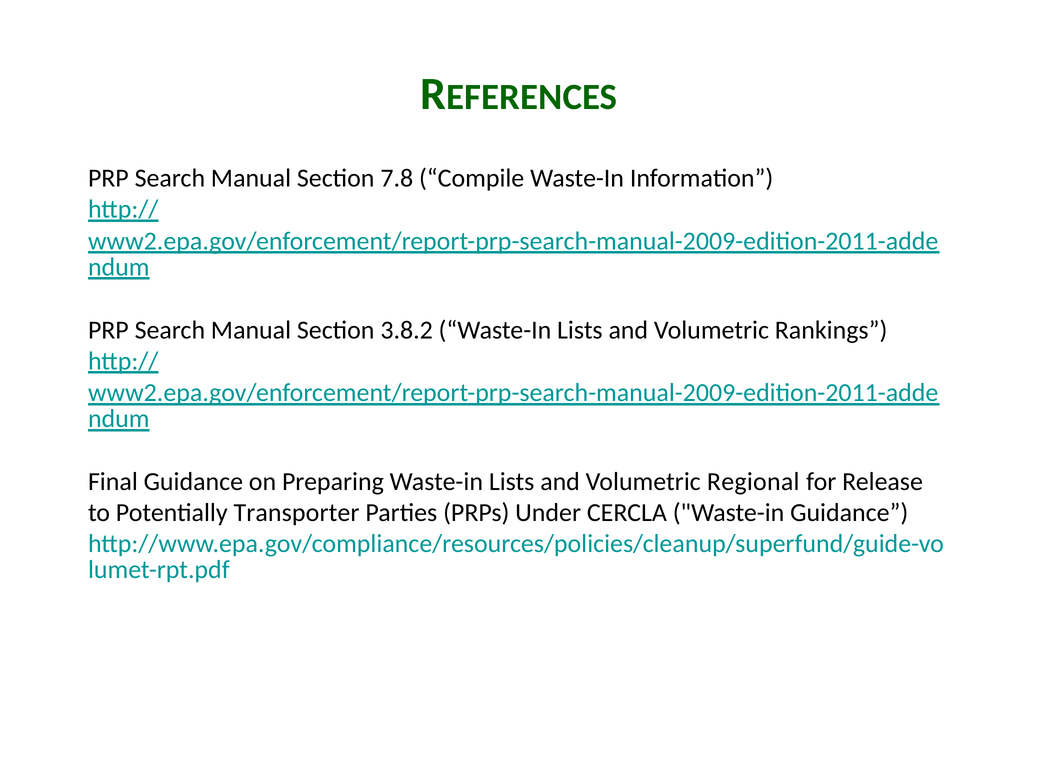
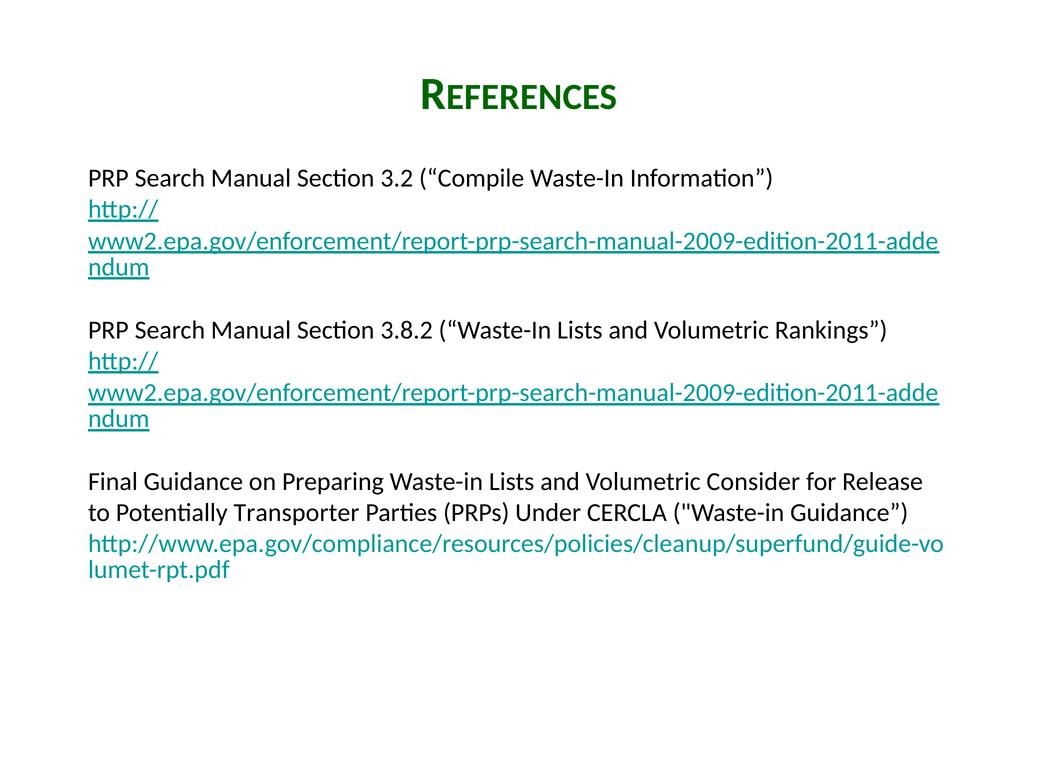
7.8: 7.8 -> 3.2
Regional: Regional -> Consider
